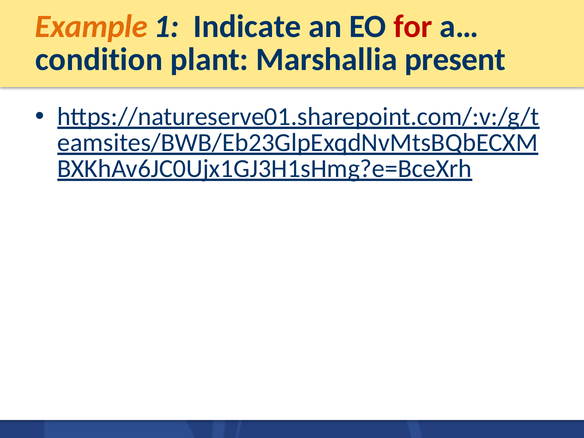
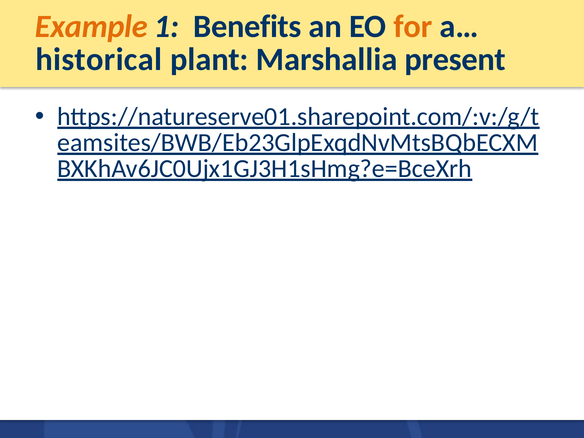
Indicate: Indicate -> Benefits
for colour: red -> orange
condition: condition -> historical
